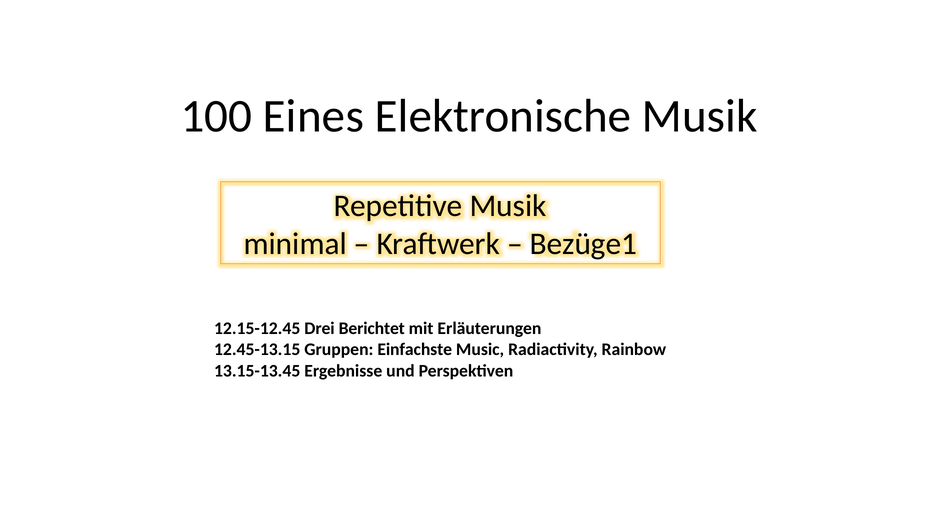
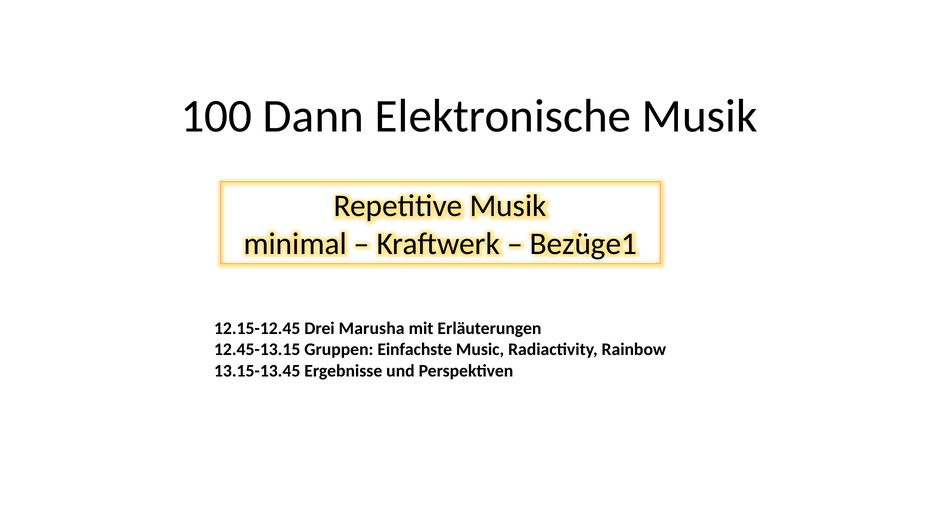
Eines: Eines -> Dann
Berichtet: Berichtet -> Marusha
